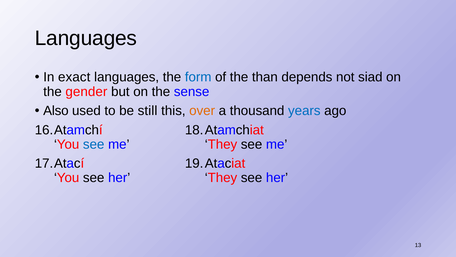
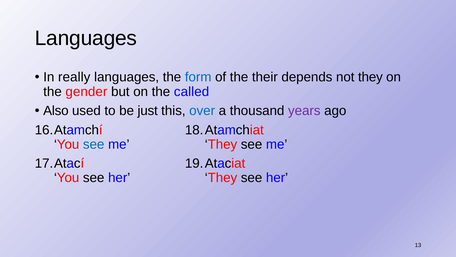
exact: exact -> really
than: than -> their
not siad: siad -> they
sense: sense -> called
still: still -> just
over colour: orange -> blue
years colour: blue -> purple
